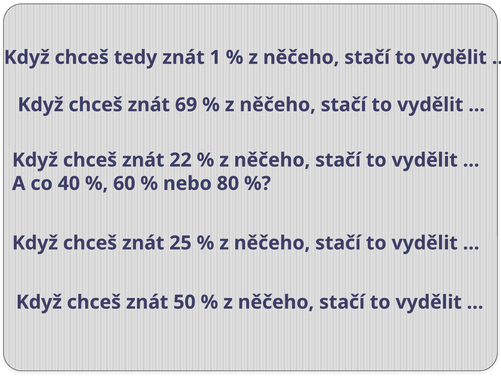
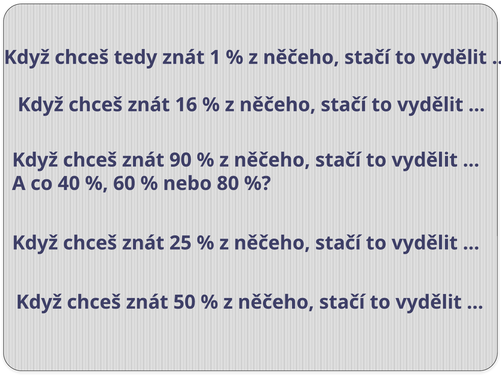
69: 69 -> 16
22: 22 -> 90
